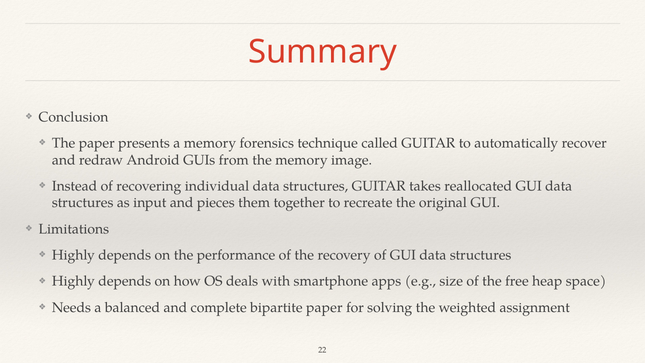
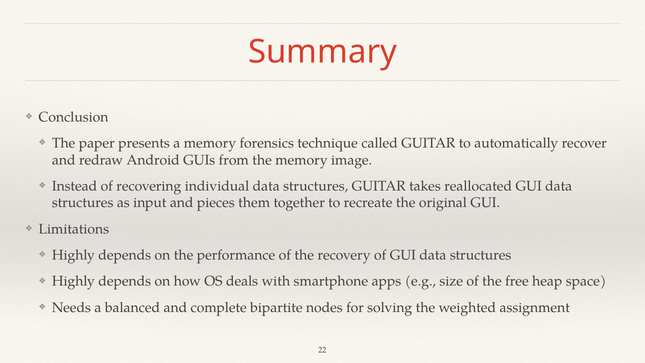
bipartite paper: paper -> nodes
